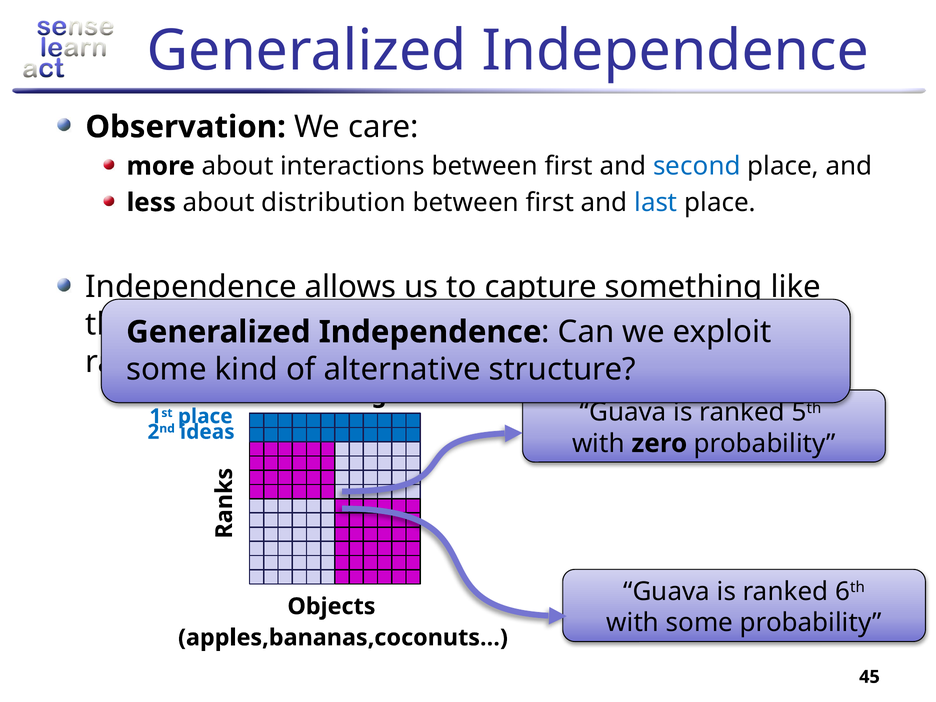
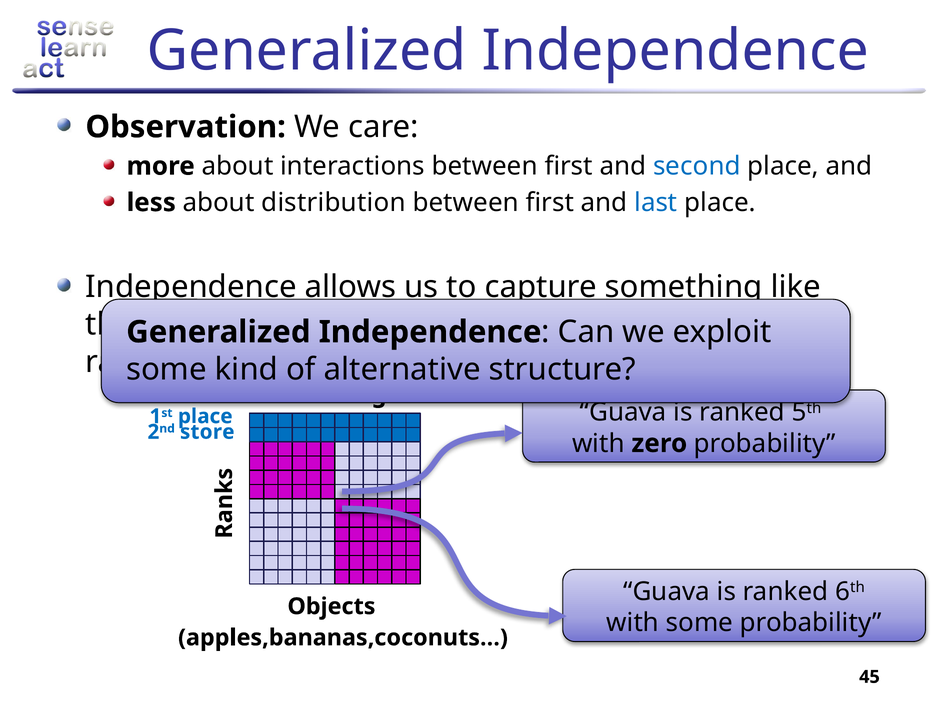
ideas: ideas -> store
